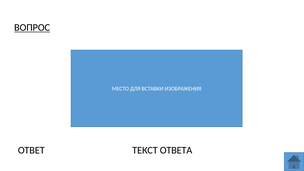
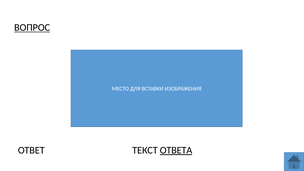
ОТВЕТА underline: none -> present
